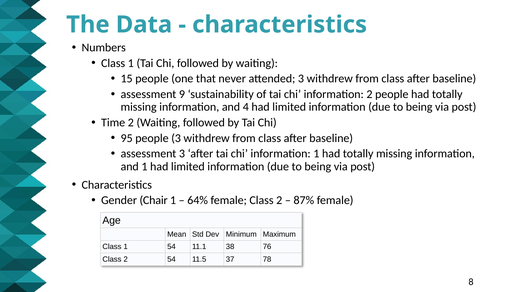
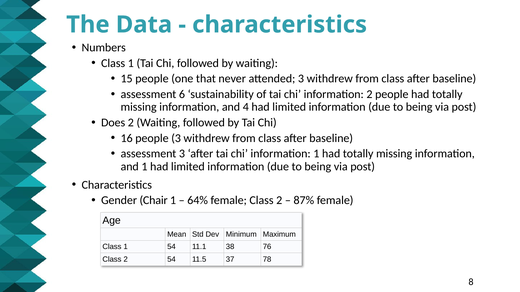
9: 9 -> 6
Time: Time -> Does
95: 95 -> 16
